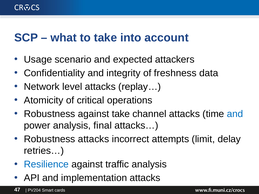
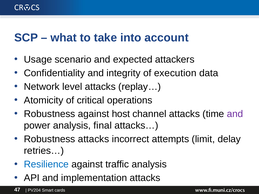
freshness: freshness -> execution
against take: take -> host
and at (235, 114) colour: blue -> purple
